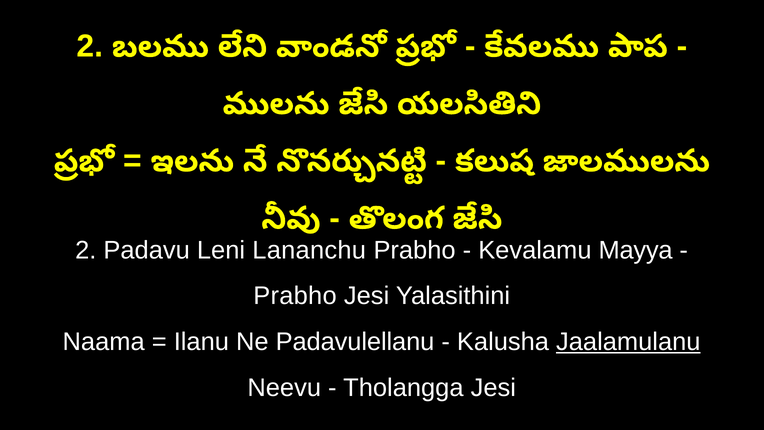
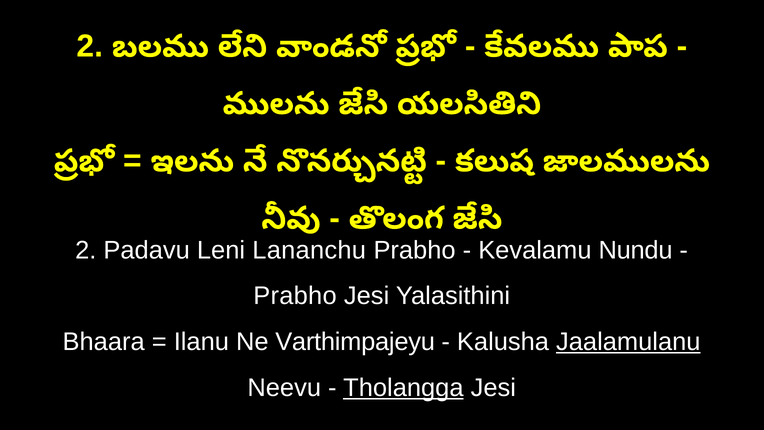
Mayya: Mayya -> Nundu
Naama: Naama -> Bhaara
Padavulellanu: Padavulellanu -> Varthimpajeyu
Tholangga underline: none -> present
